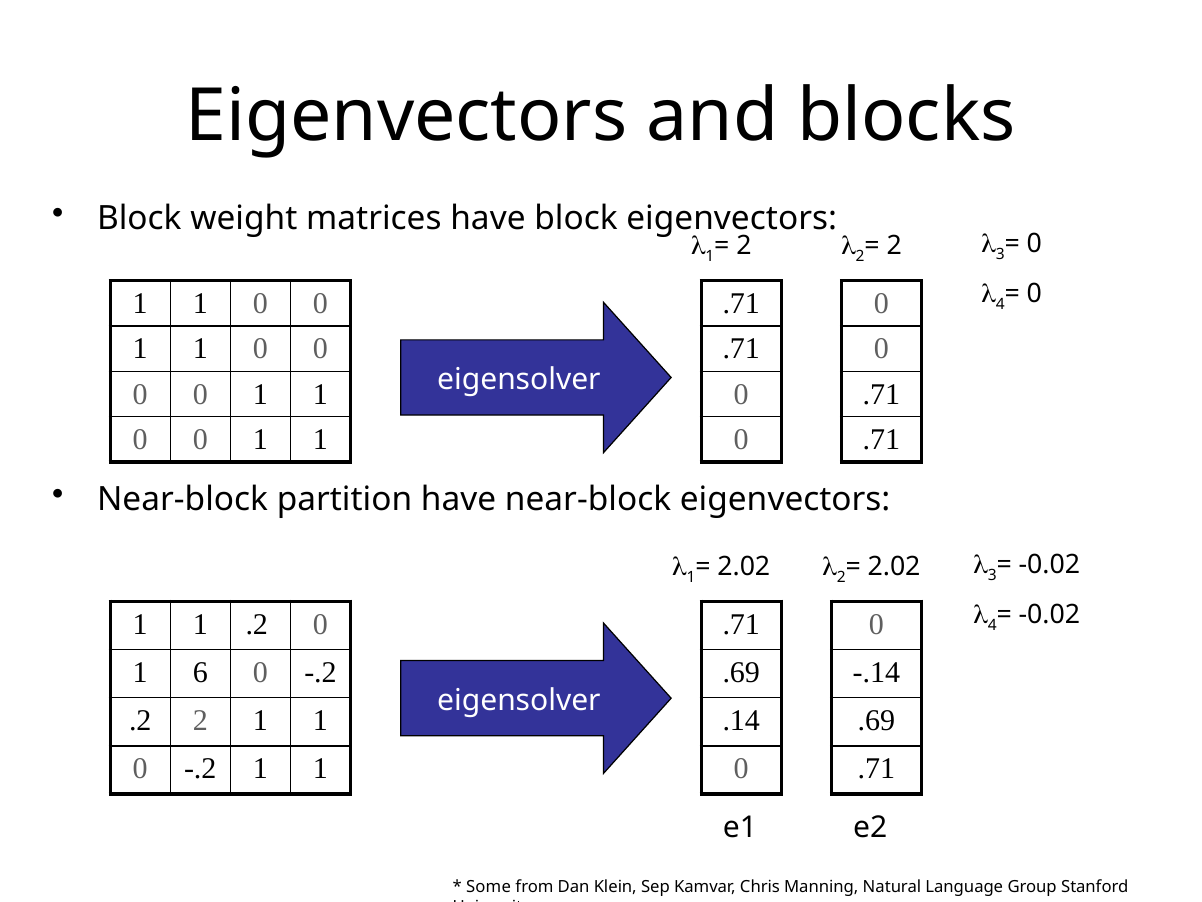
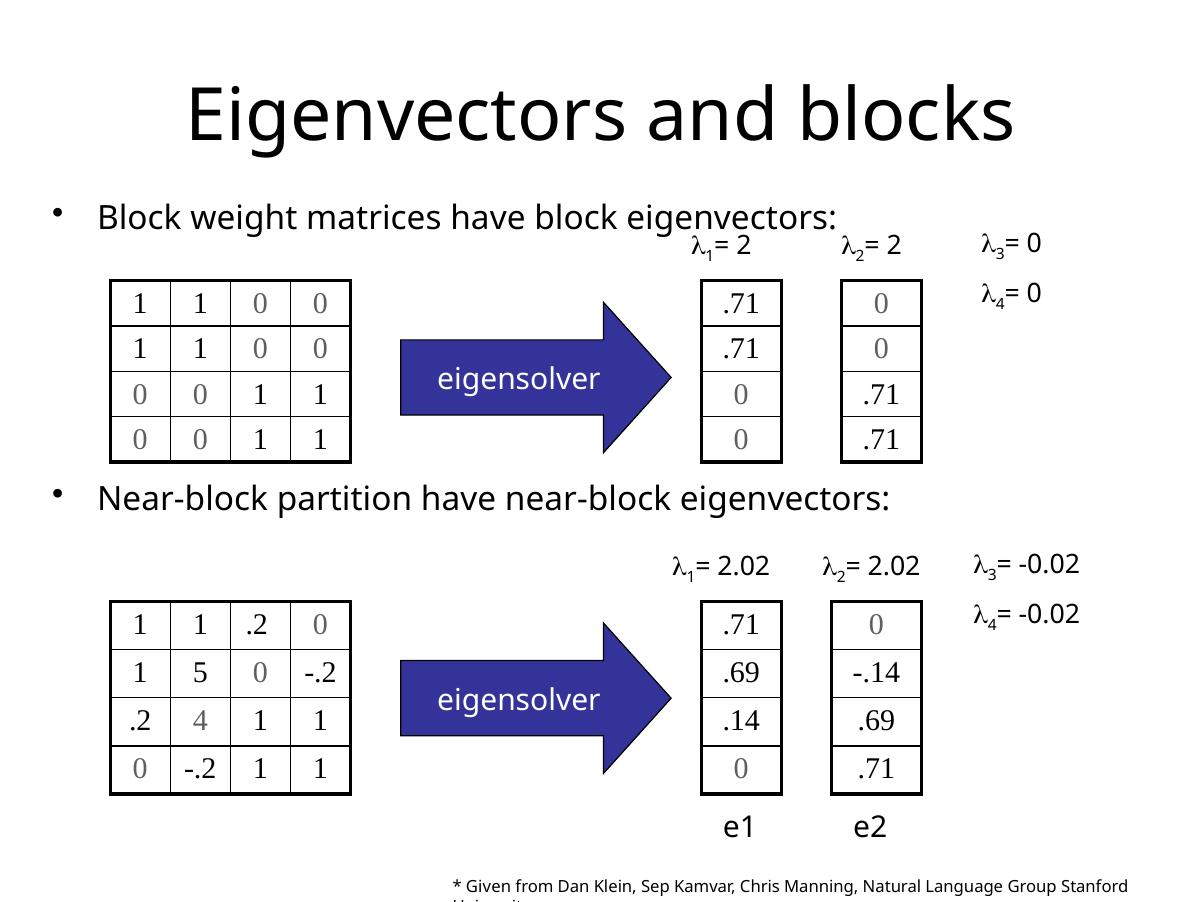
6: 6 -> 5
.2 2: 2 -> 4
Some: Some -> Given
